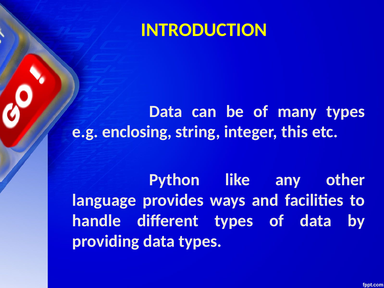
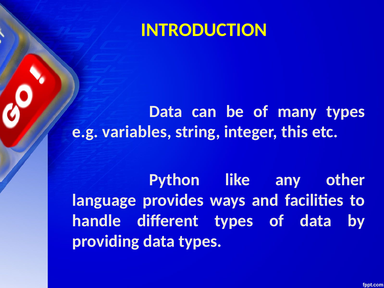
enclosing: enclosing -> variables
